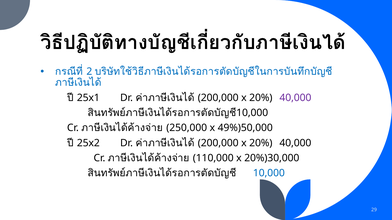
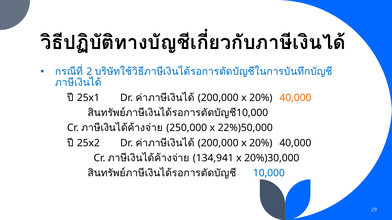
40,000 at (295, 98) colour: purple -> orange
49%)50,000: 49%)50,000 -> 22%)50,000
110,000: 110,000 -> 134,941
